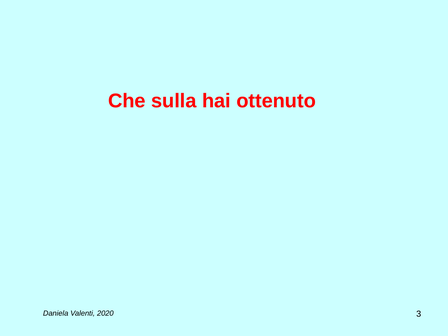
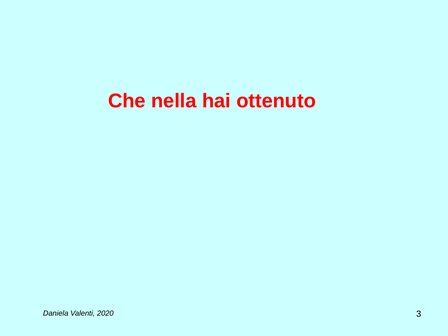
sulla: sulla -> nella
